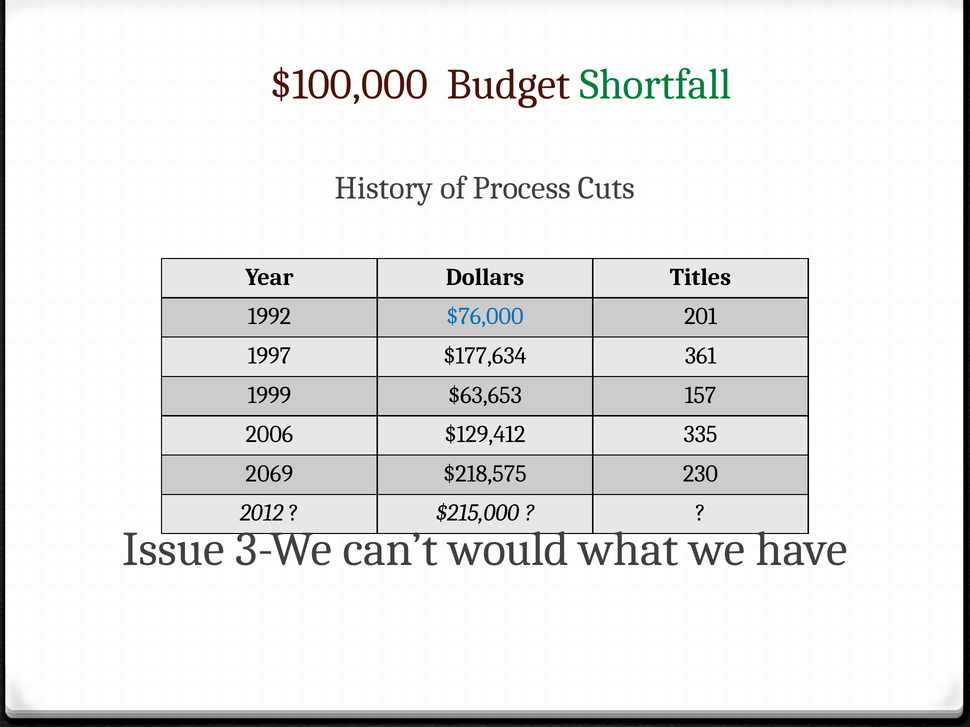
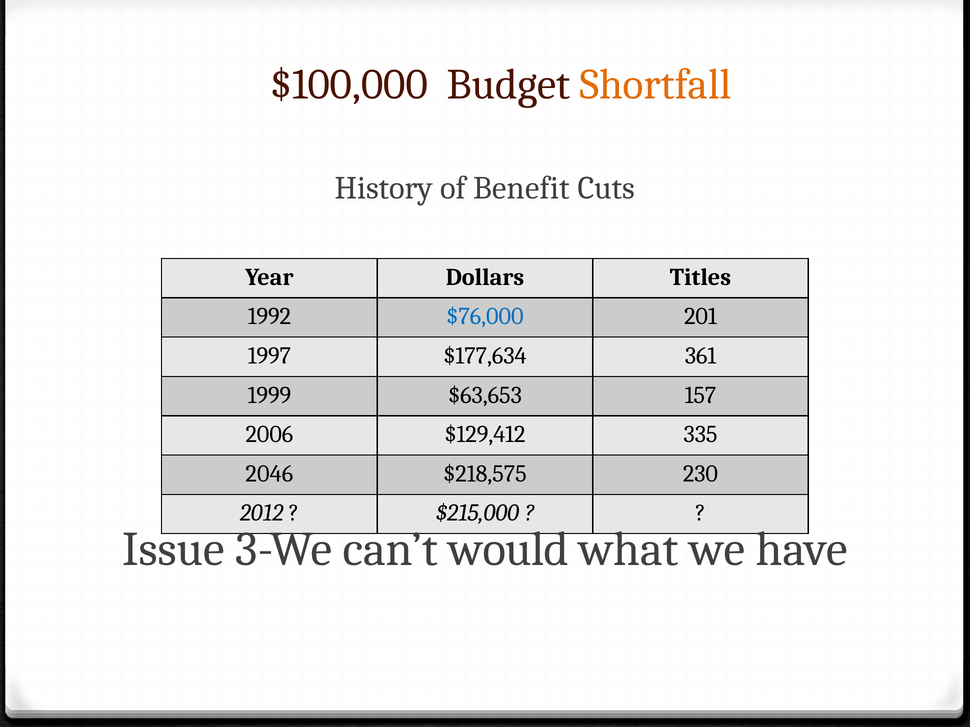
Shortfall colour: green -> orange
Process: Process -> Benefit
2069: 2069 -> 2046
